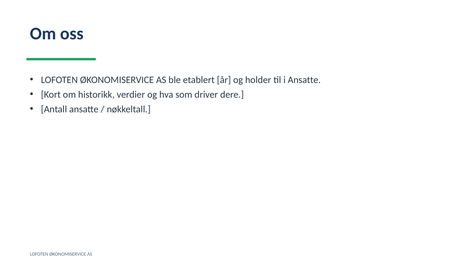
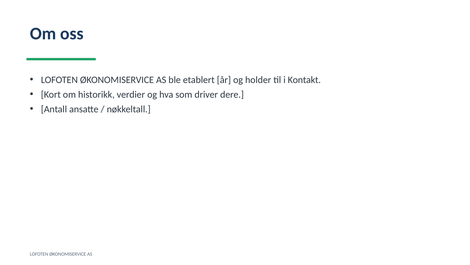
i Ansatte: Ansatte -> Kontakt
